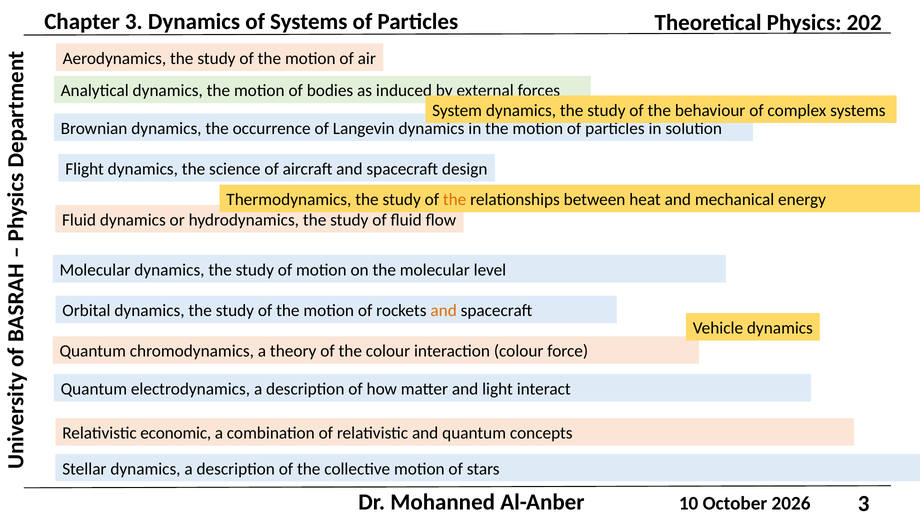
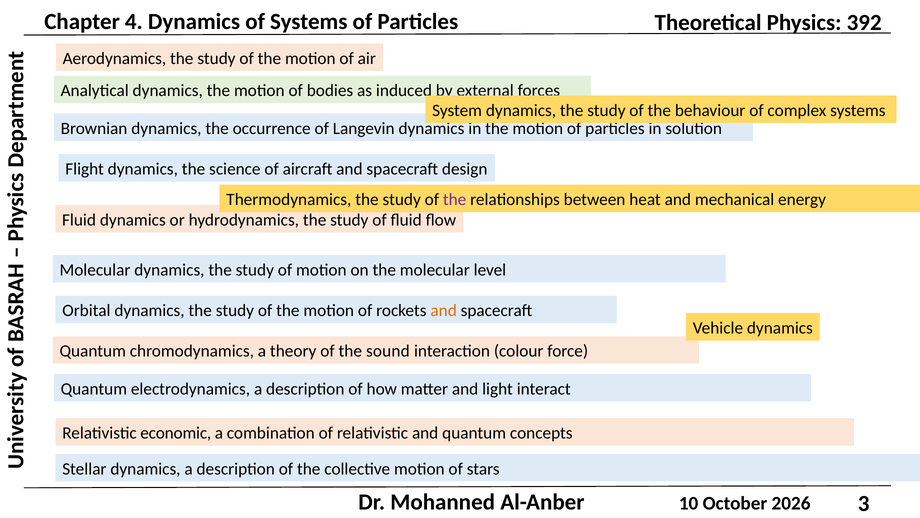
Chapter 3: 3 -> 4
202: 202 -> 392
the at (455, 199) colour: orange -> purple
the colour: colour -> sound
